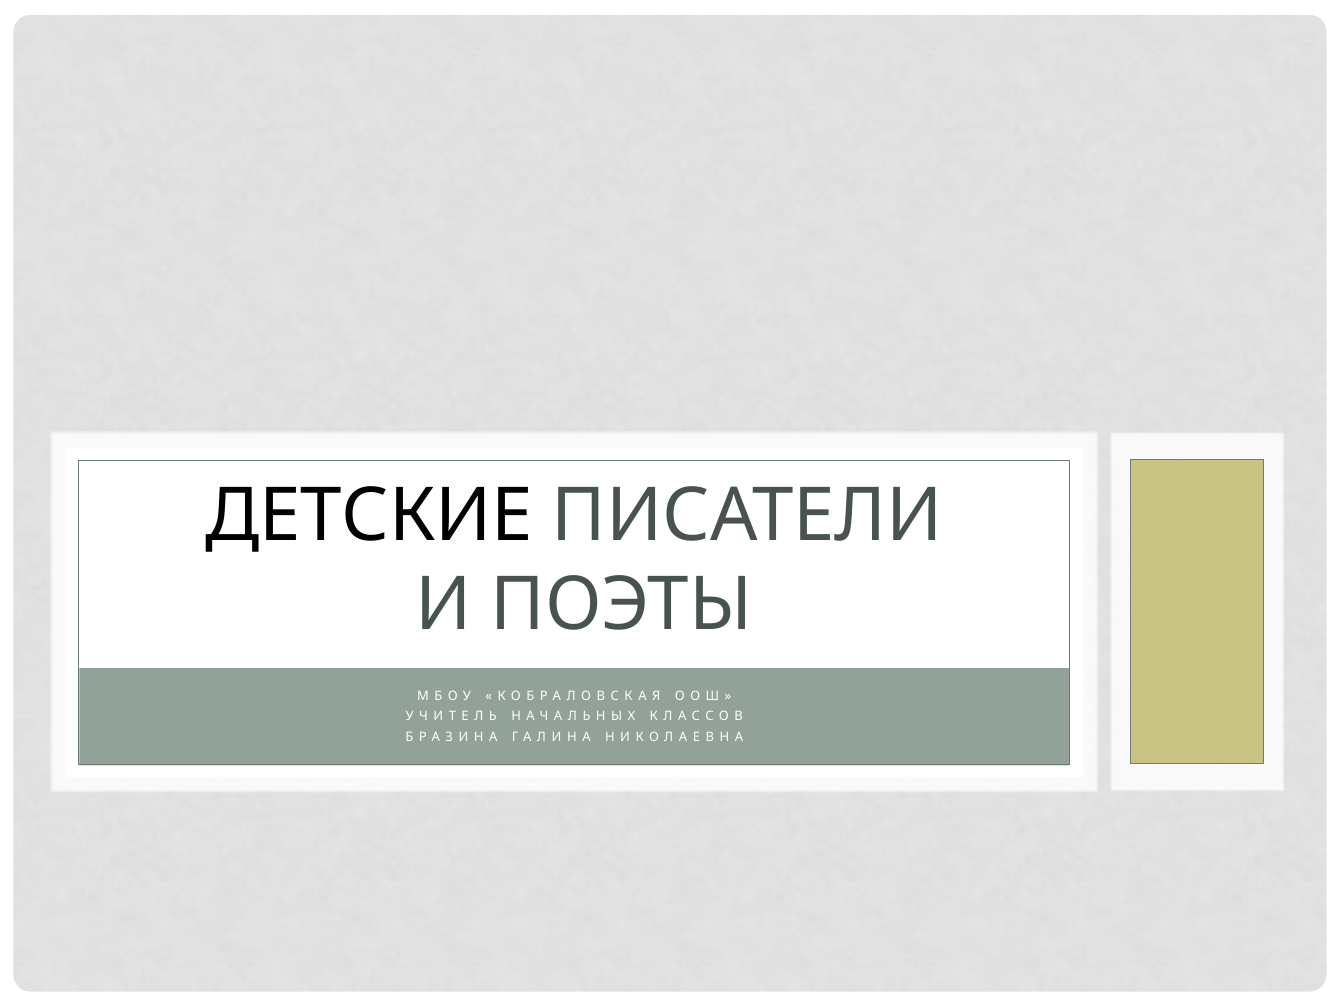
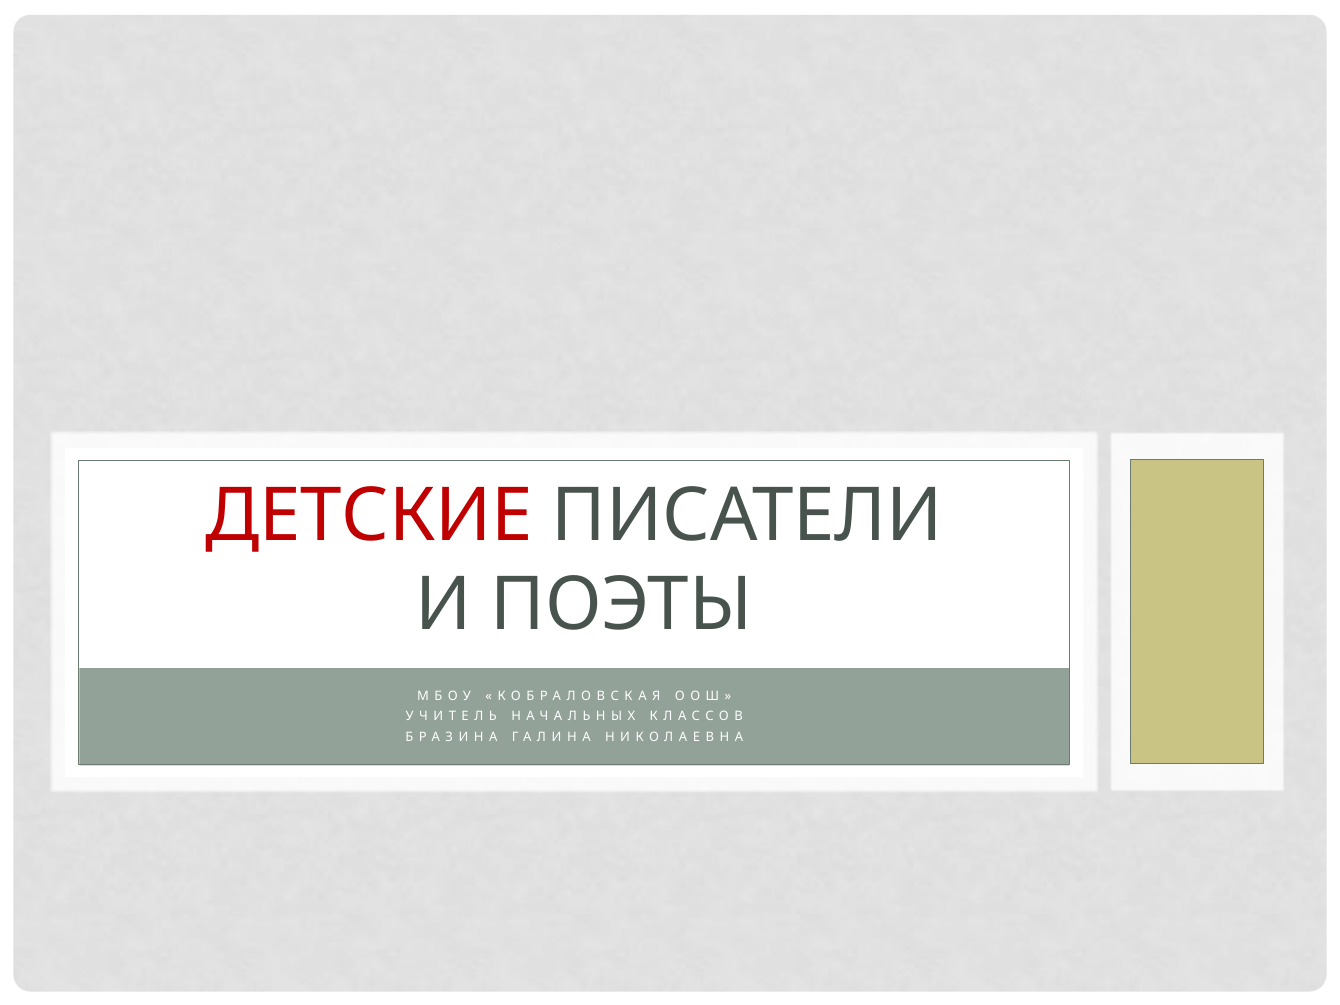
ДЕТСКИЕ colour: black -> red
